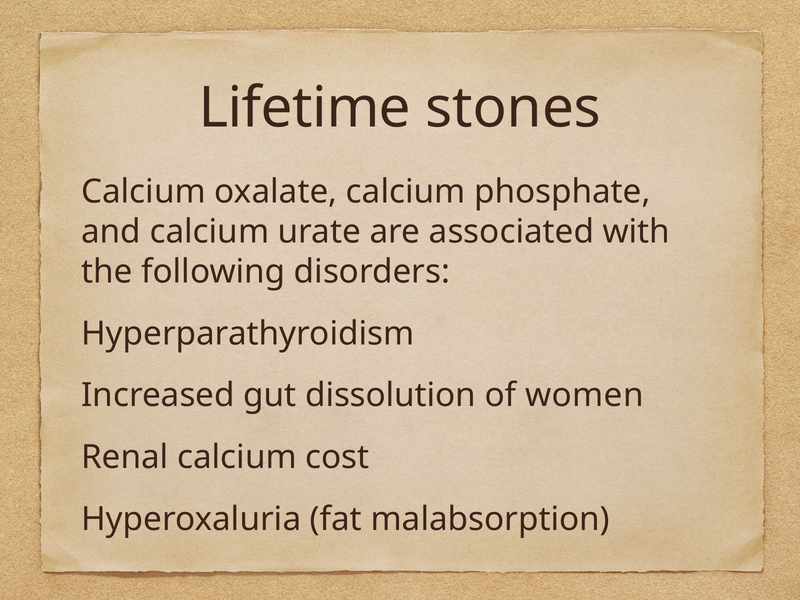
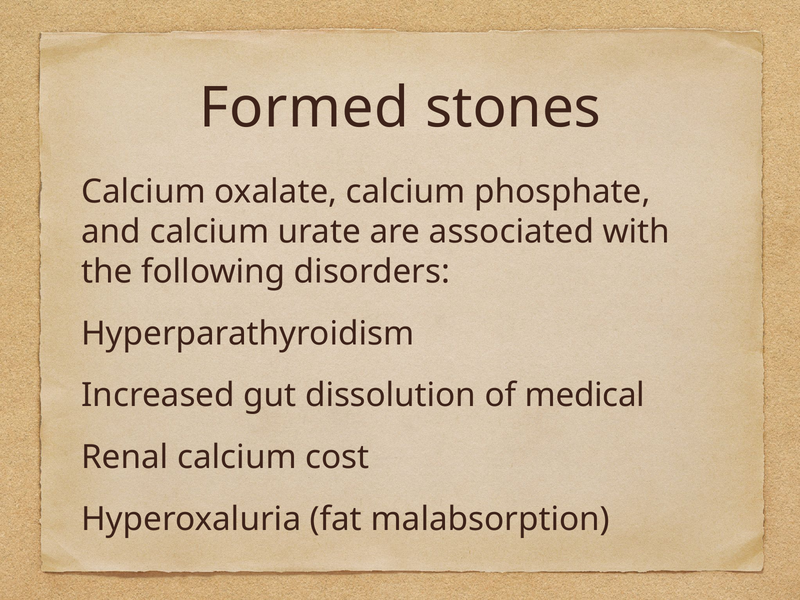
Lifetime: Lifetime -> Formed
women: women -> medical
